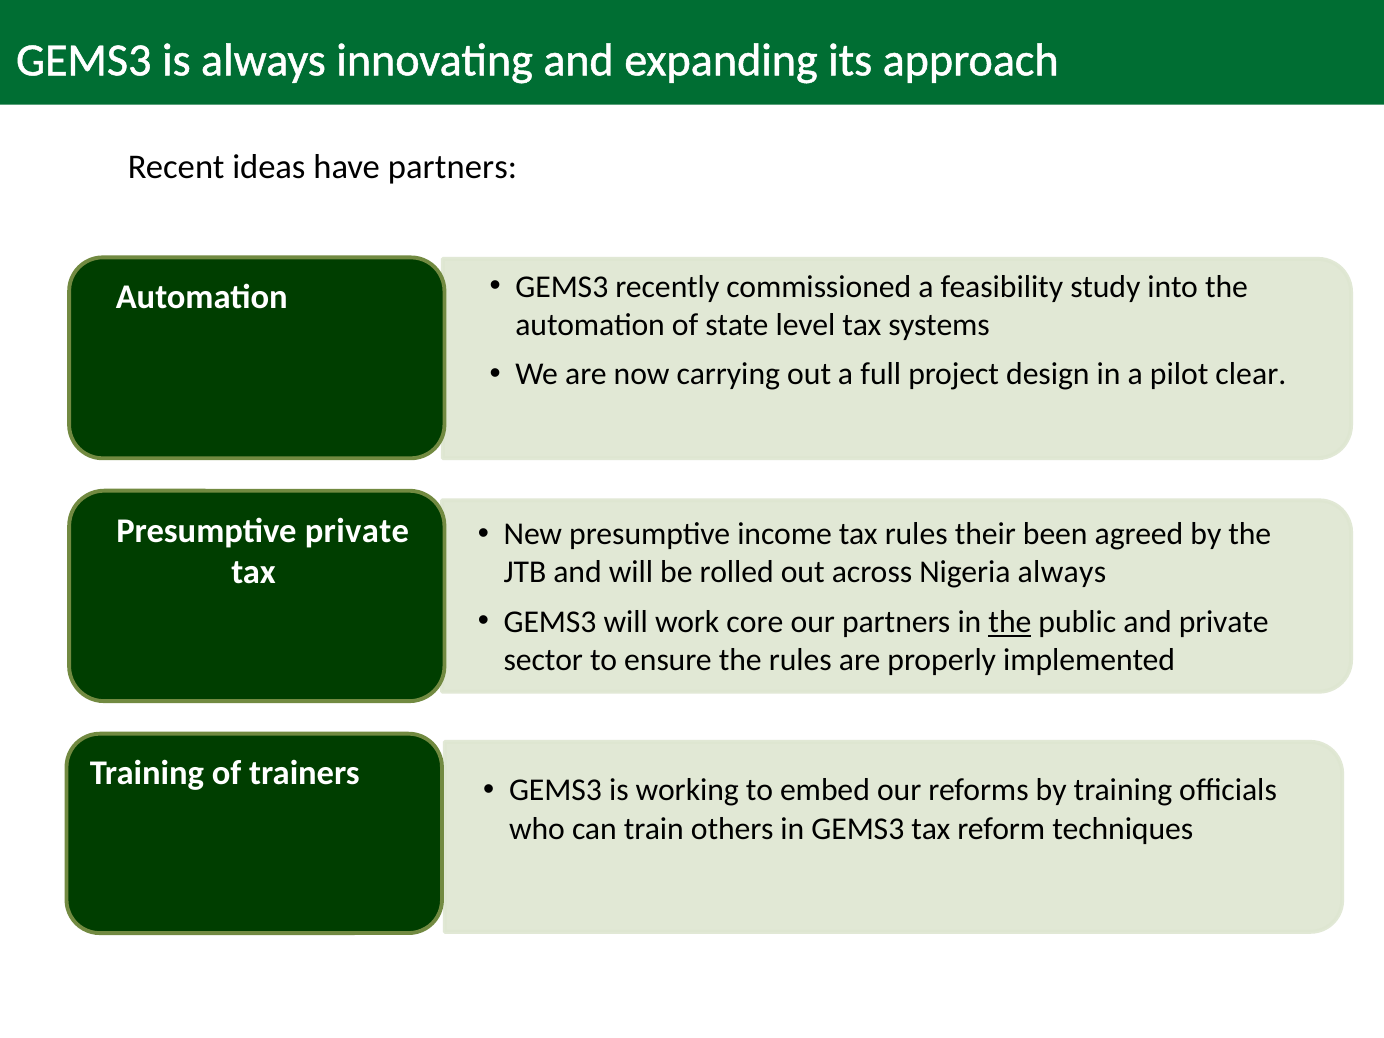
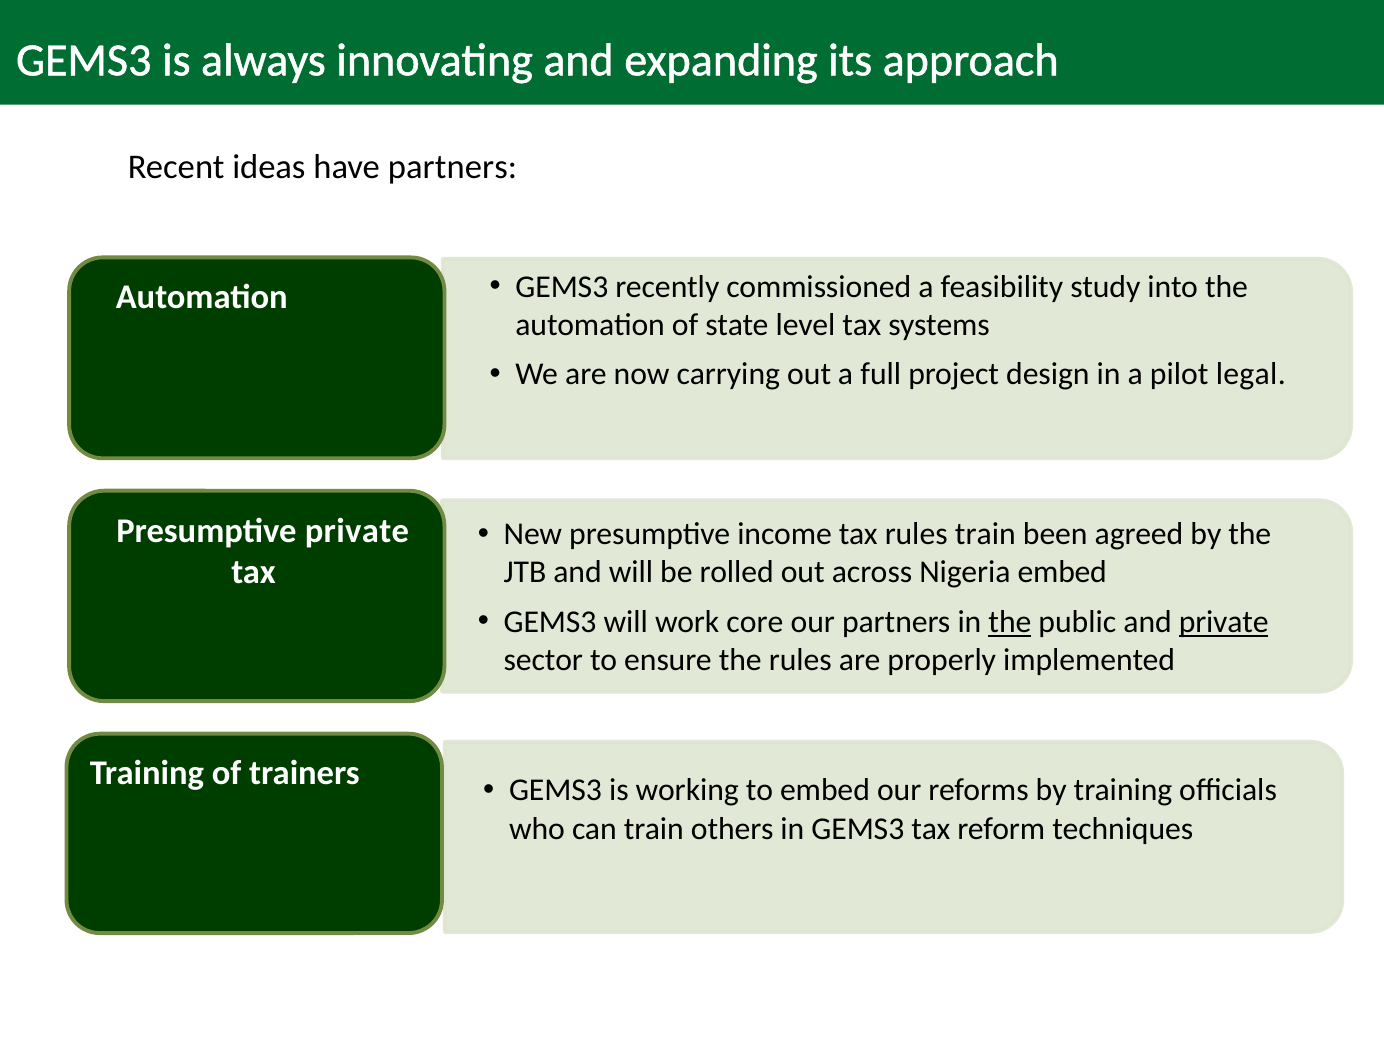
clear: clear -> legal
rules their: their -> train
Nigeria always: always -> embed
private at (1224, 622) underline: none -> present
